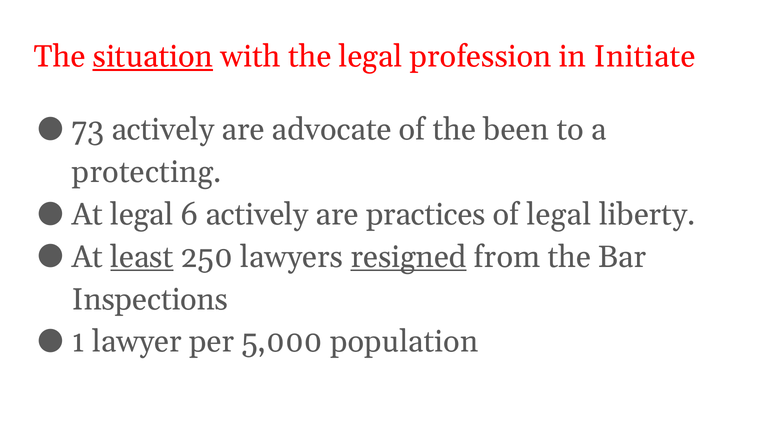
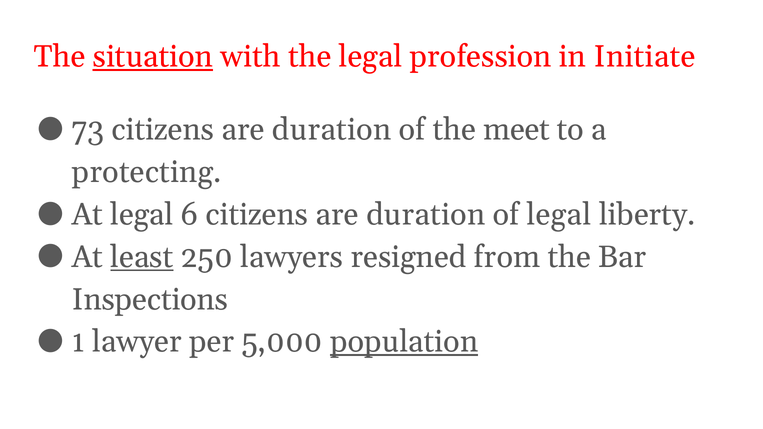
73 actively: actively -> citizens
advocate at (332, 130): advocate -> duration
been: been -> meet
6 actively: actively -> citizens
practices at (426, 215): practices -> duration
resigned underline: present -> none
population underline: none -> present
